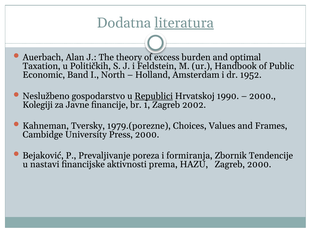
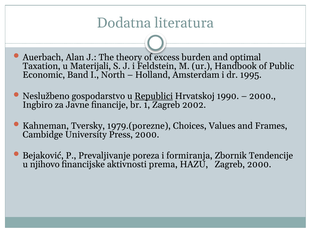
literatura underline: present -> none
Političkih: Političkih -> Materijali
1952: 1952 -> 1995
Kolegiji: Kolegiji -> Ingbiro
nastavi: nastavi -> njihovo
